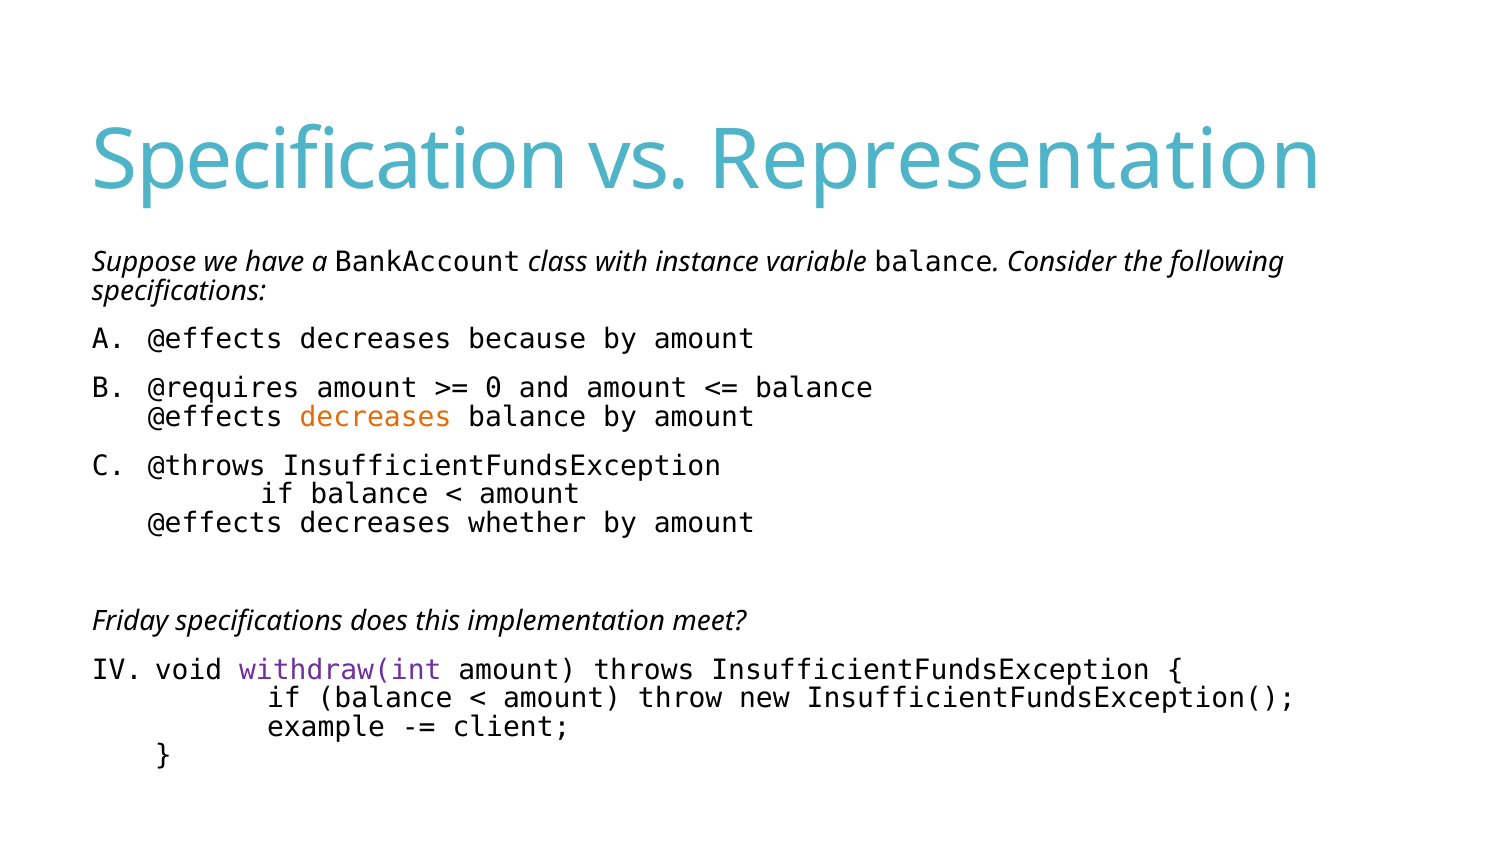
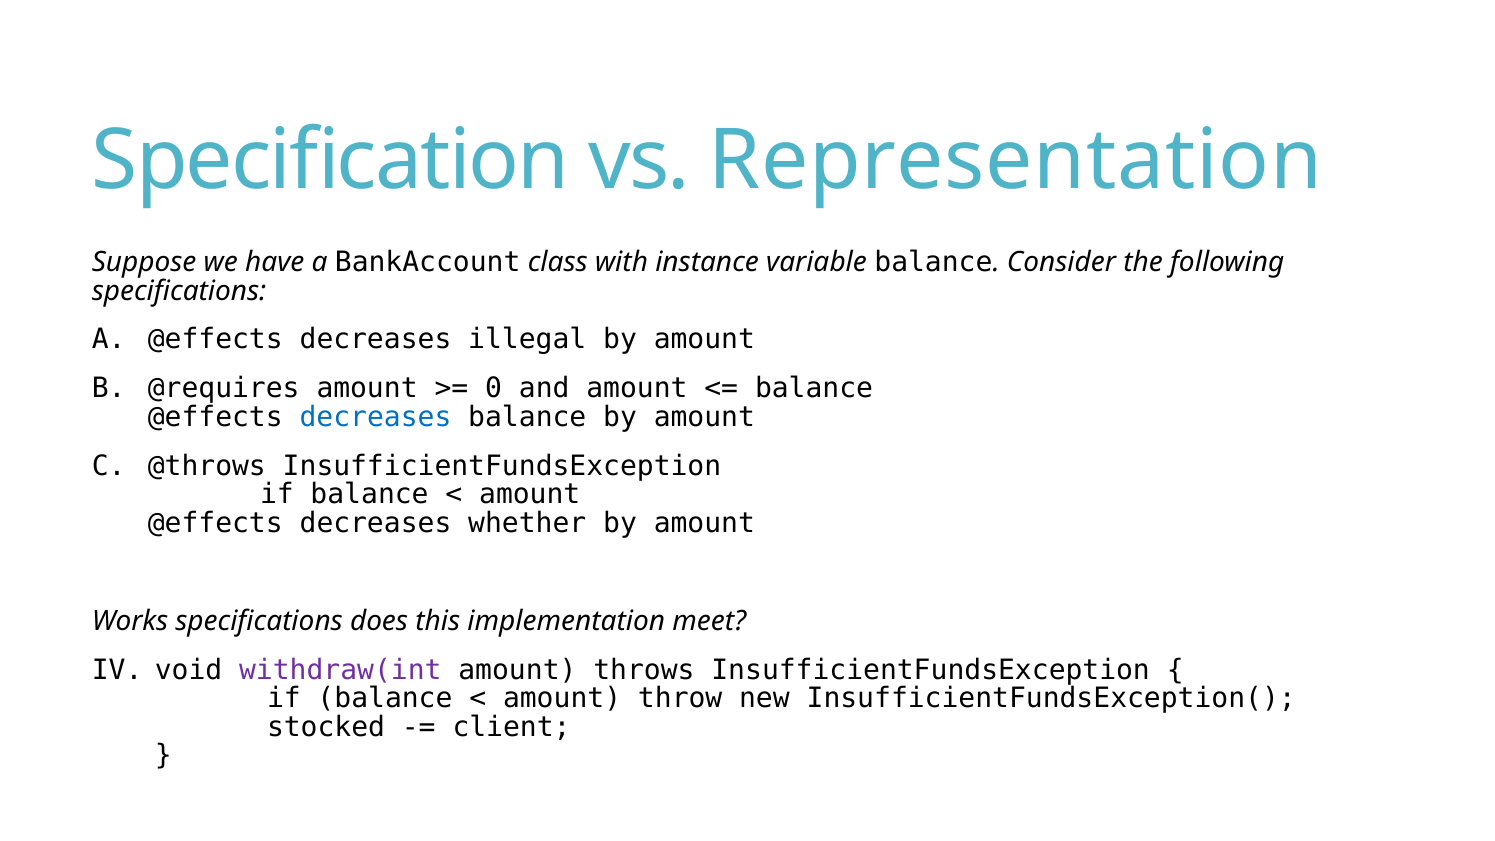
because: because -> illegal
decreases at (375, 417) colour: orange -> blue
Friday: Friday -> Works
example: example -> stocked
